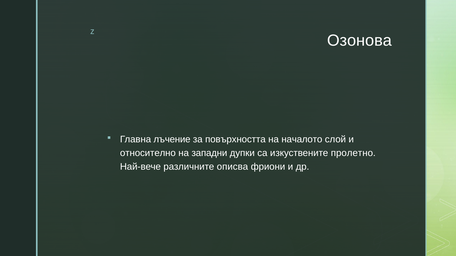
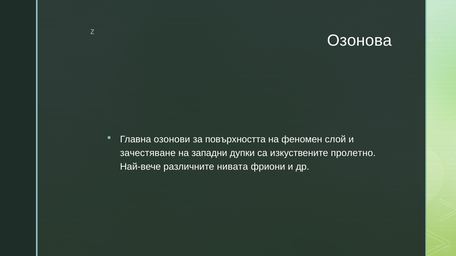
лъчение: лъчение -> озонови
началото: началото -> феномен
относително: относително -> зачестяване
описва: описва -> нивата
